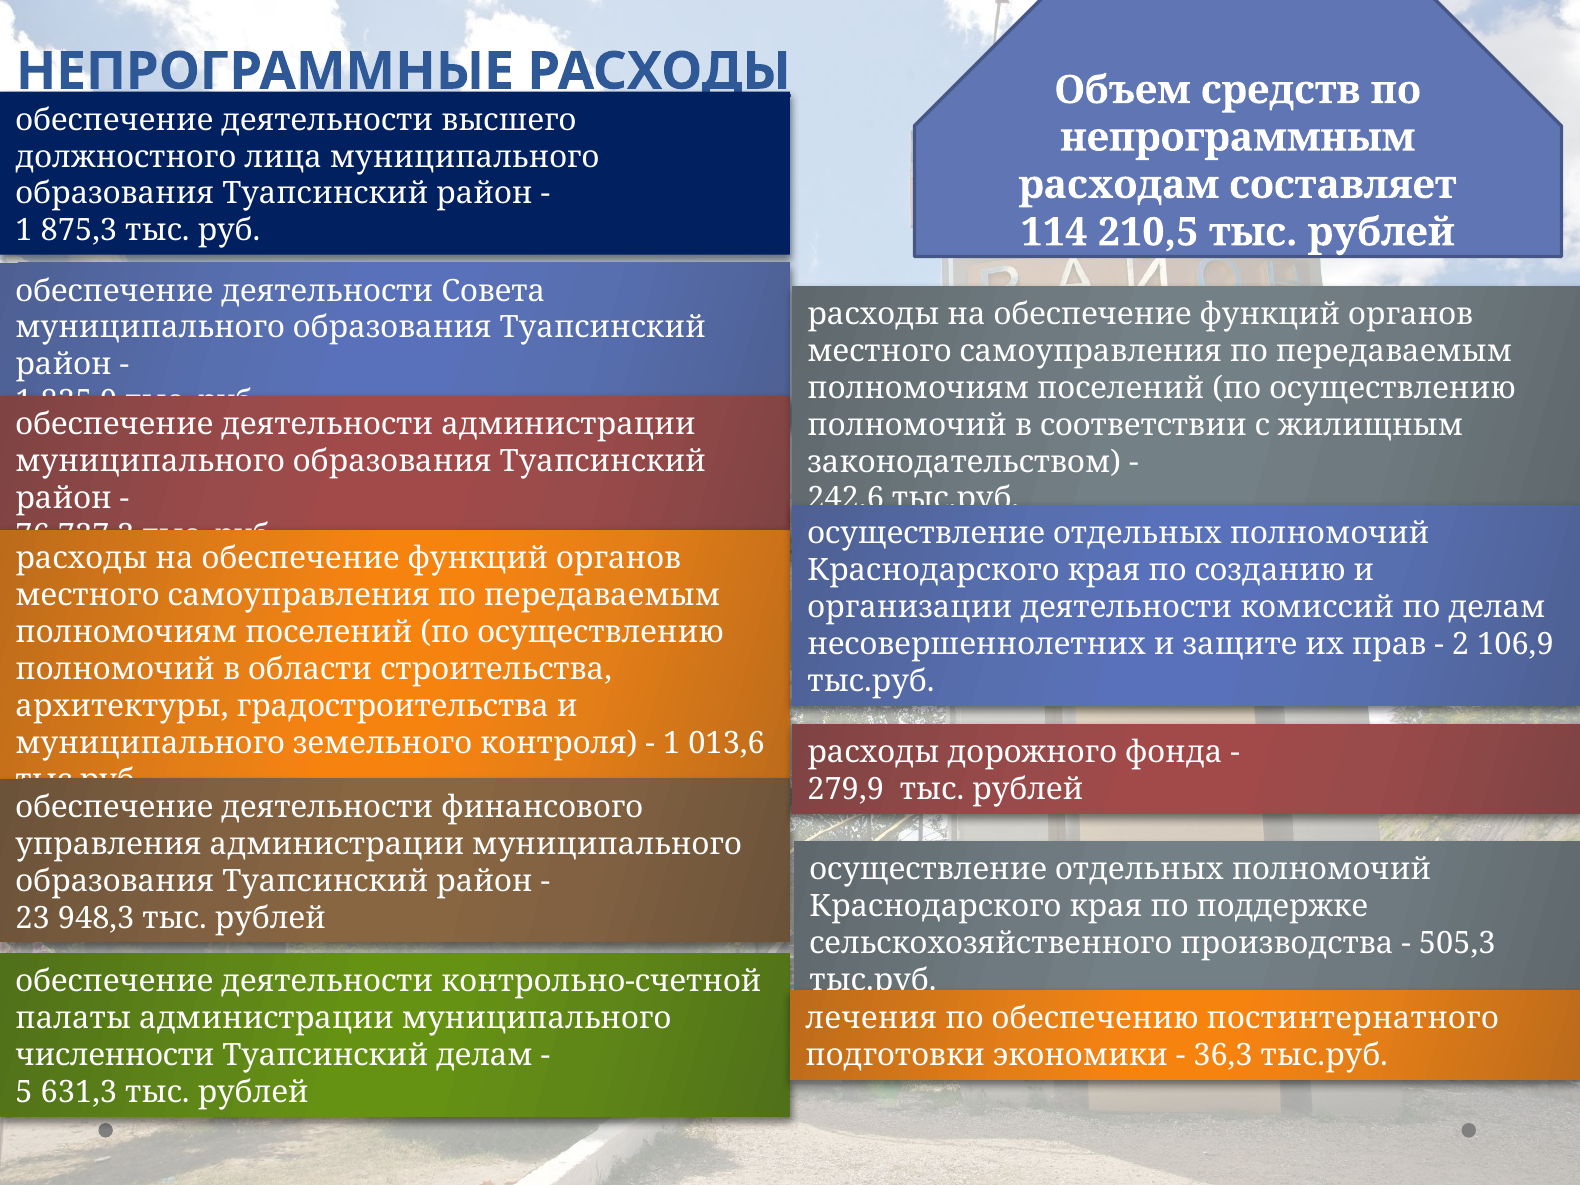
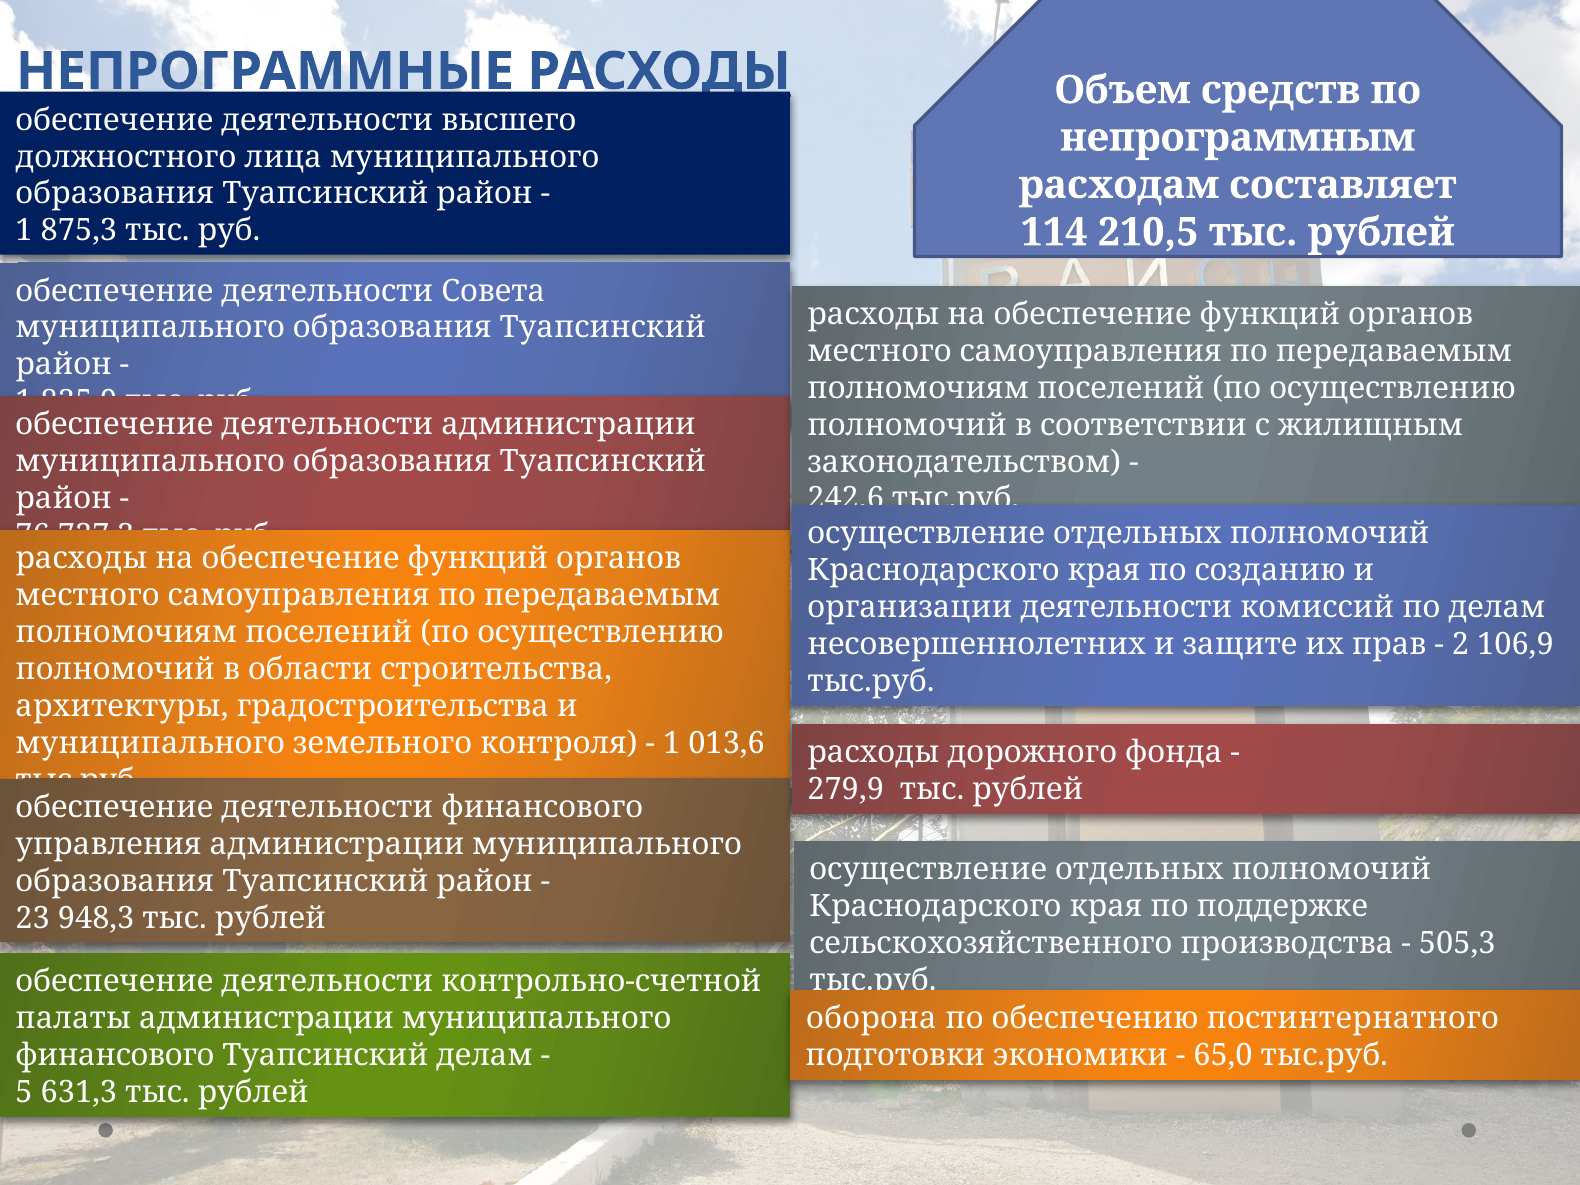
лечения: лечения -> оборона
численности at (115, 1055): численности -> финансового
36,3: 36,3 -> 65,0
